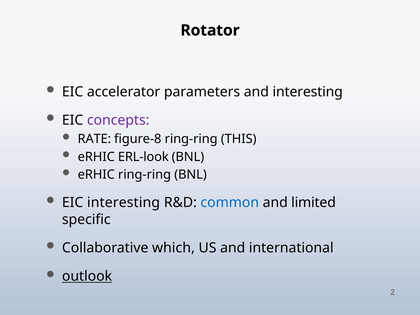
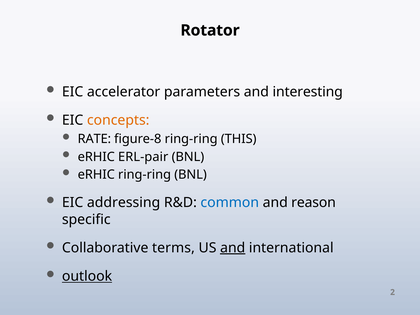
concepts colour: purple -> orange
ERL-look: ERL-look -> ERL-pair
EIC interesting: interesting -> addressing
limited: limited -> reason
which: which -> terms
and at (233, 248) underline: none -> present
